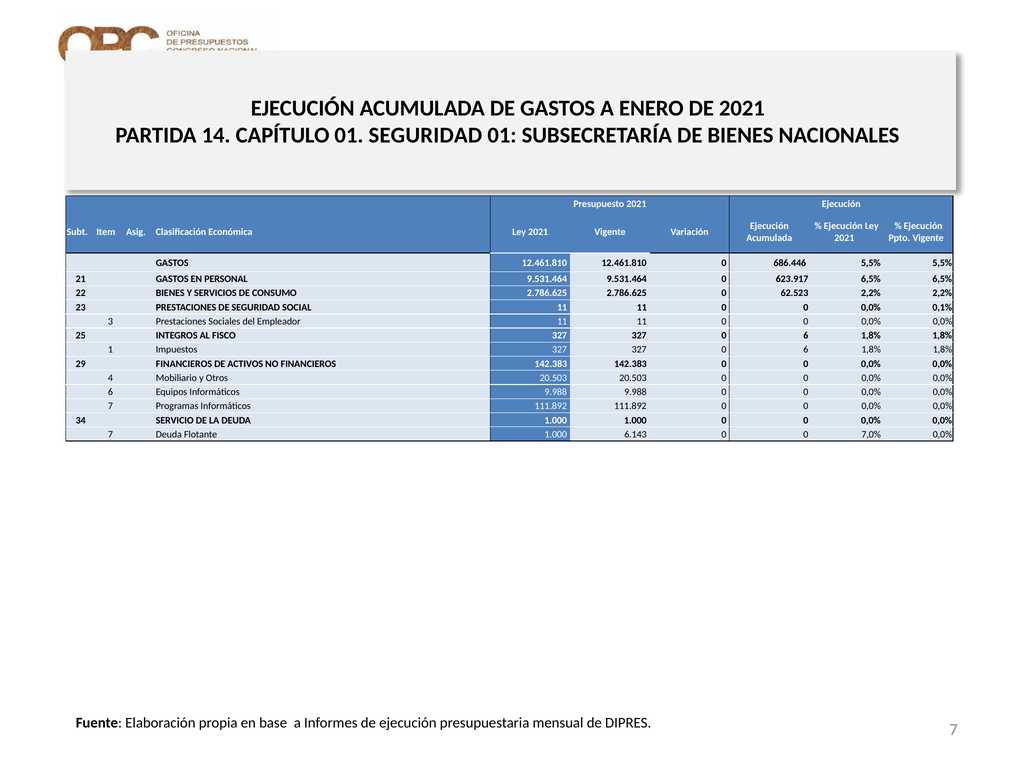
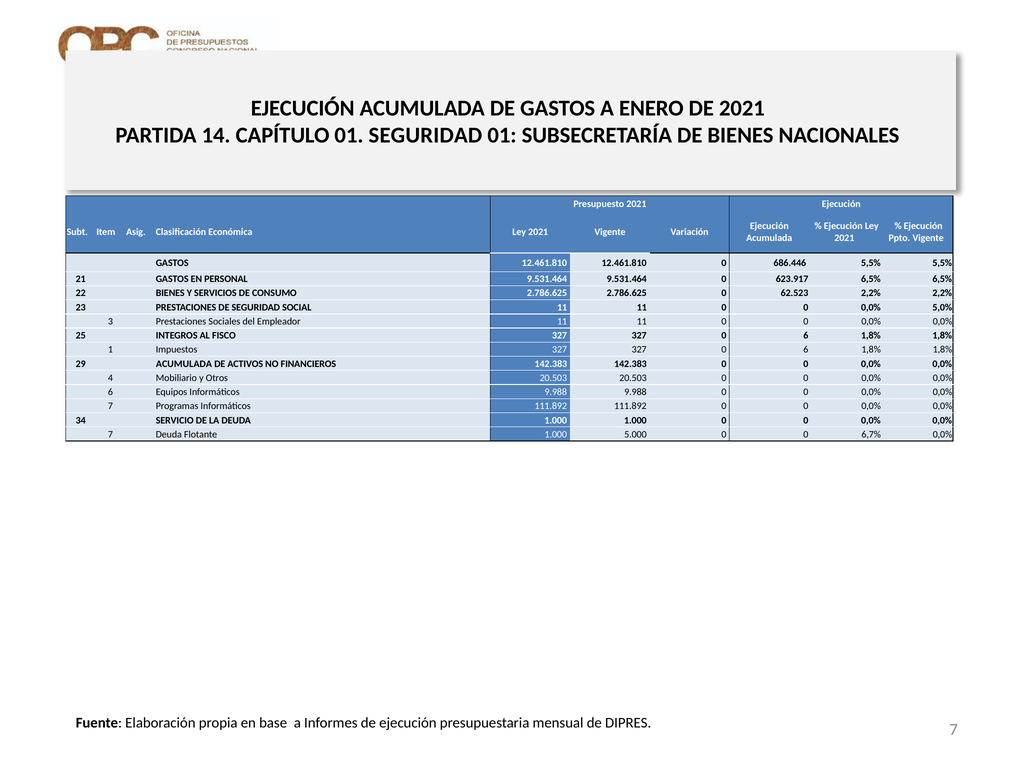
0,1%: 0,1% -> 5,0%
29 FINANCIEROS: FINANCIEROS -> ACUMULADA
6.143: 6.143 -> 5.000
7,0%: 7,0% -> 6,7%
